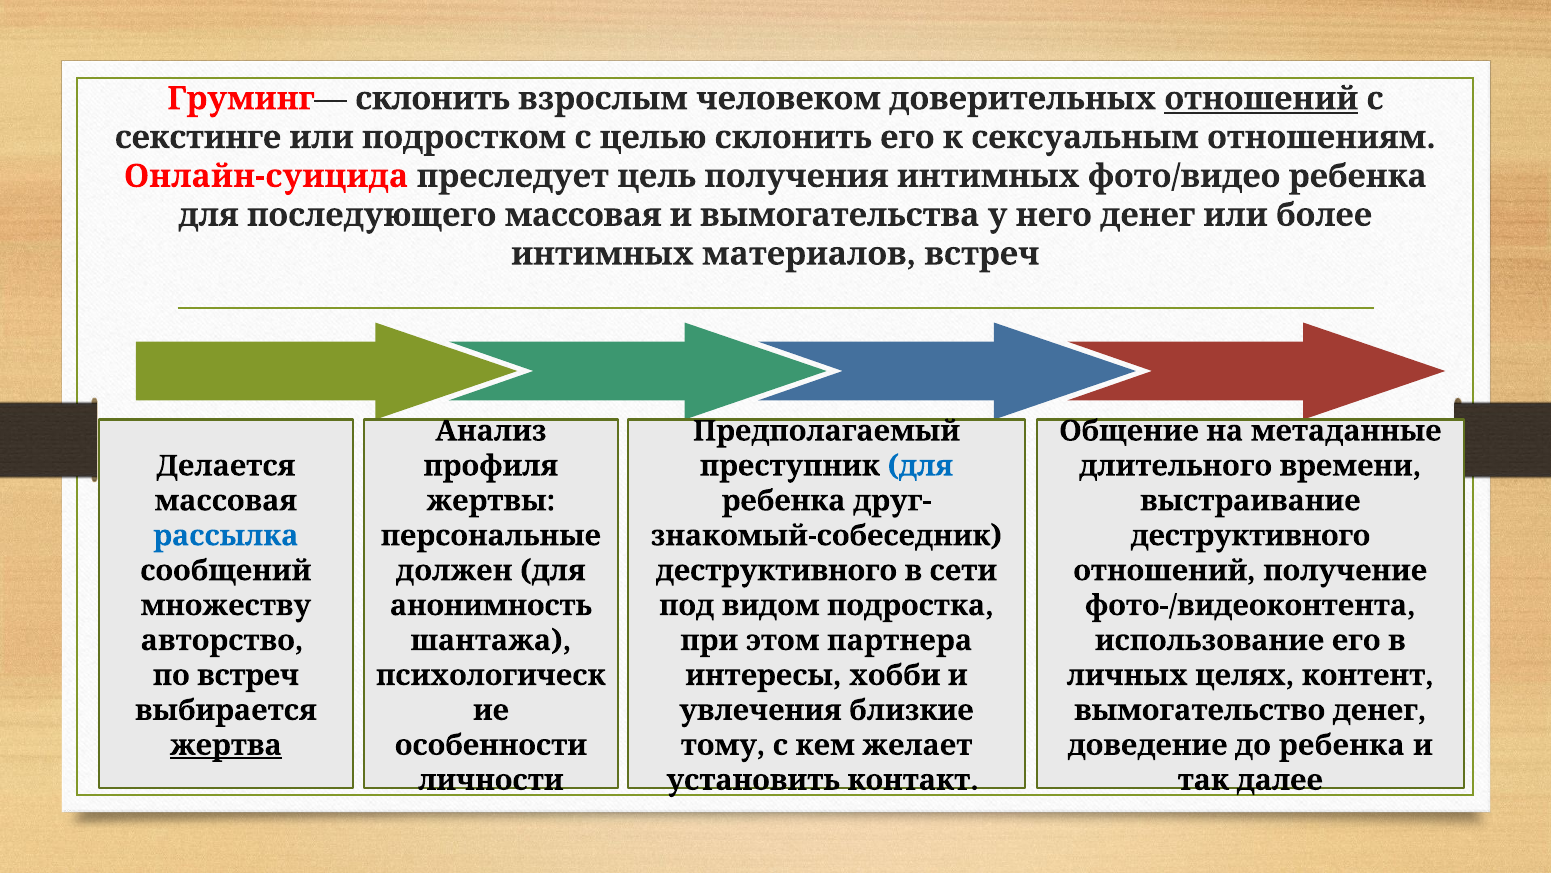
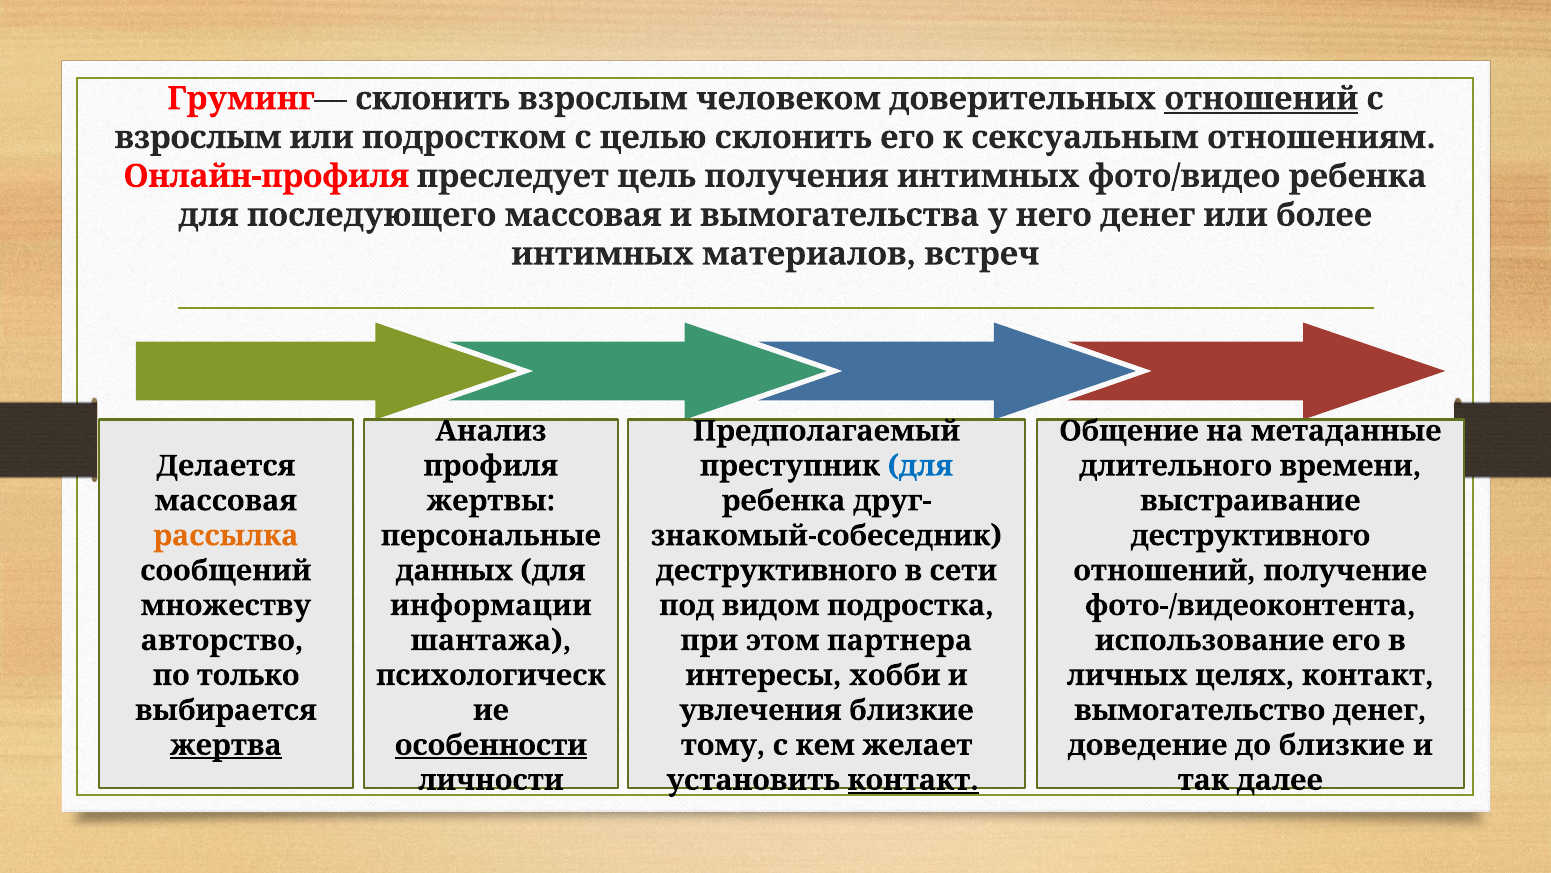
секстинге at (198, 137): секстинге -> взрослым
Онлайн-суицида: Онлайн-суицида -> Онлайн-профиля
рассылка colour: blue -> orange
должен: должен -> данных
анонимность: анонимность -> информации
по встреч: встреч -> только
целях контент: контент -> контакт
особенности underline: none -> present
до ребенка: ребенка -> близкие
контакт at (913, 780) underline: none -> present
